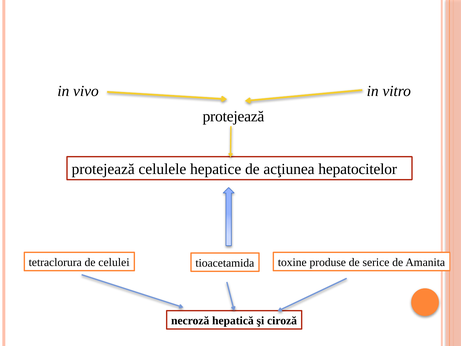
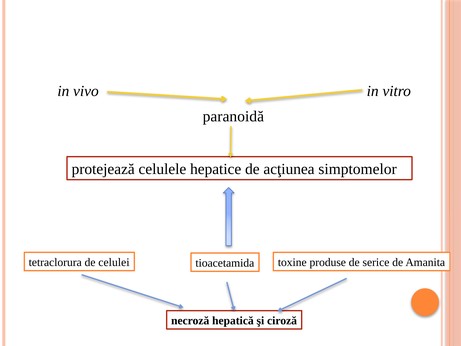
protejează at (233, 116): protejează -> paranoidă
hepatocitelor: hepatocitelor -> simptomelor
